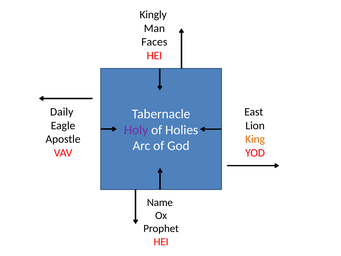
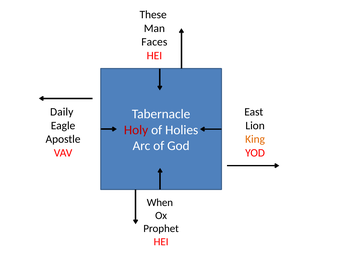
Kingly: Kingly -> These
Holy colour: purple -> red
Name: Name -> When
